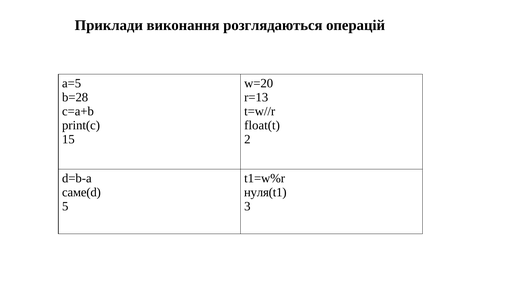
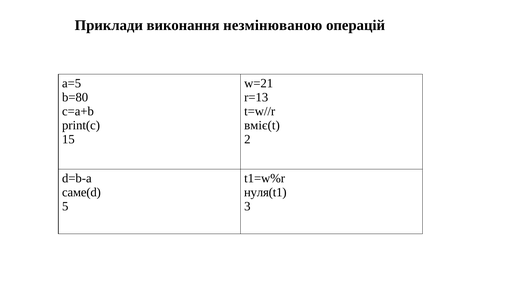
розглядаються: розглядаються -> незмінюваною
w=20: w=20 -> w=21
b=28: b=28 -> b=80
float(t: float(t -> вміє(t
